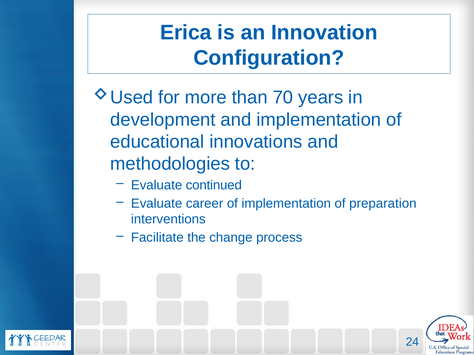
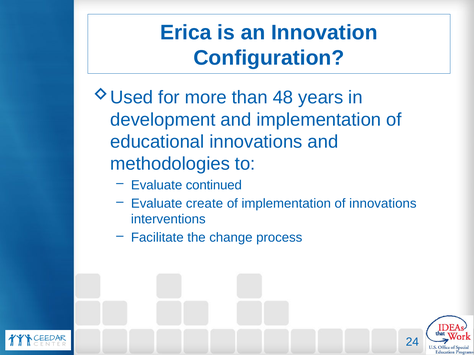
70: 70 -> 48
career: career -> create
of preparation: preparation -> innovations
